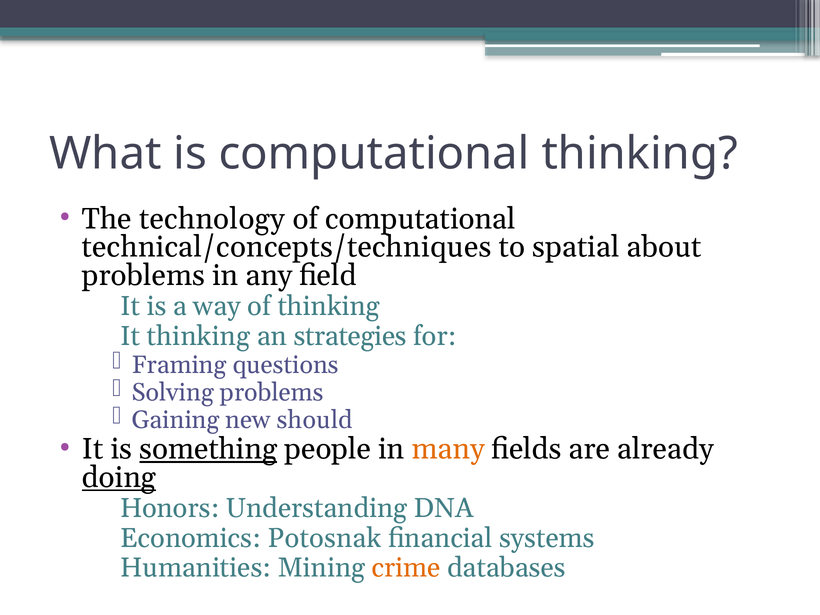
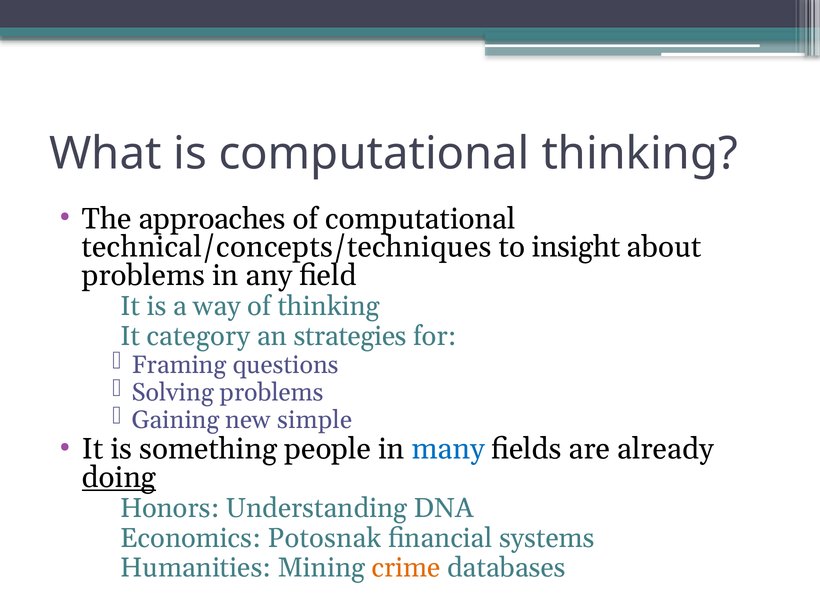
technology: technology -> approaches
spatial: spatial -> insight
It thinking: thinking -> category
should: should -> simple
something underline: present -> none
many colour: orange -> blue
